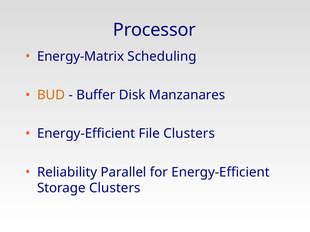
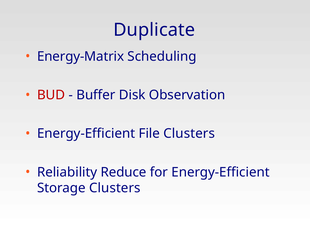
Processor: Processor -> Duplicate
BUD colour: orange -> red
Manzanares: Manzanares -> Observation
Parallel: Parallel -> Reduce
